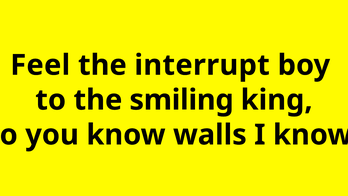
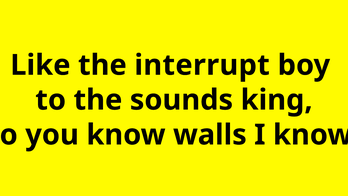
Feel: Feel -> Like
smiling: smiling -> sounds
